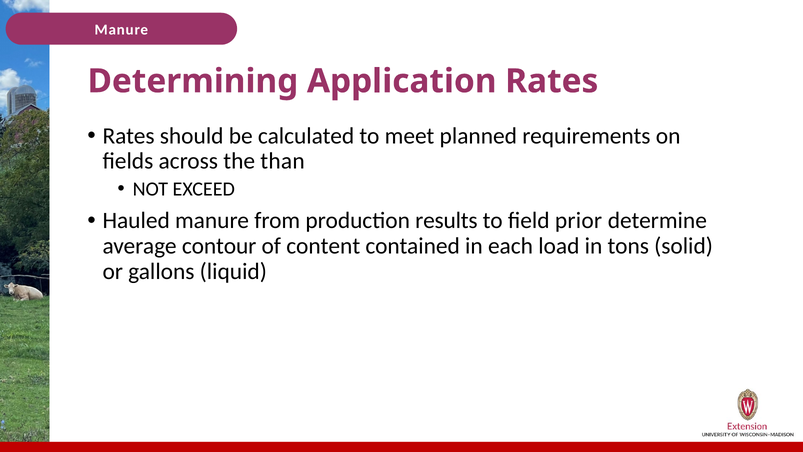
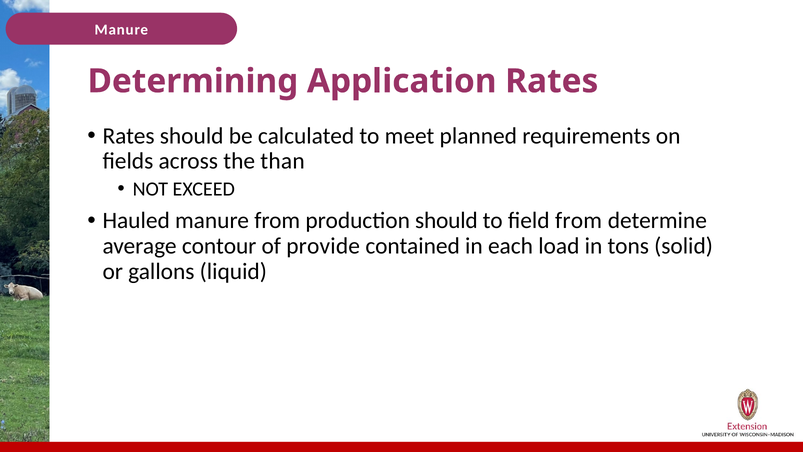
production results: results -> should
field prior: prior -> from
content: content -> provide
